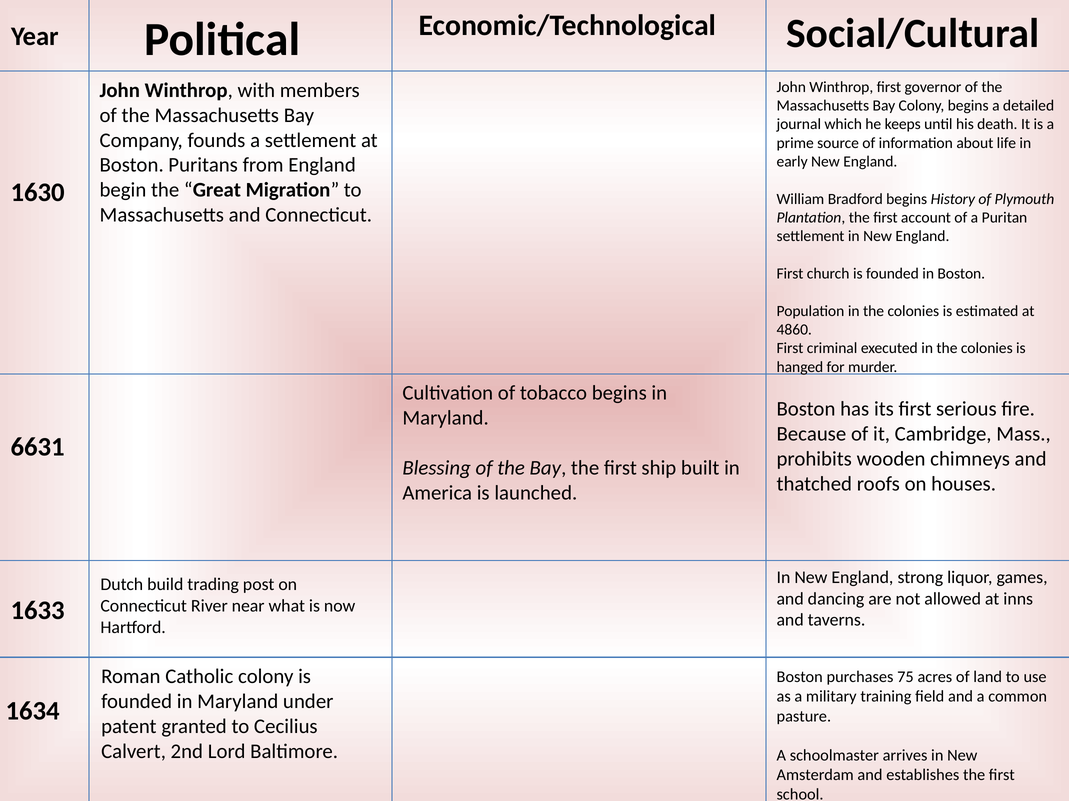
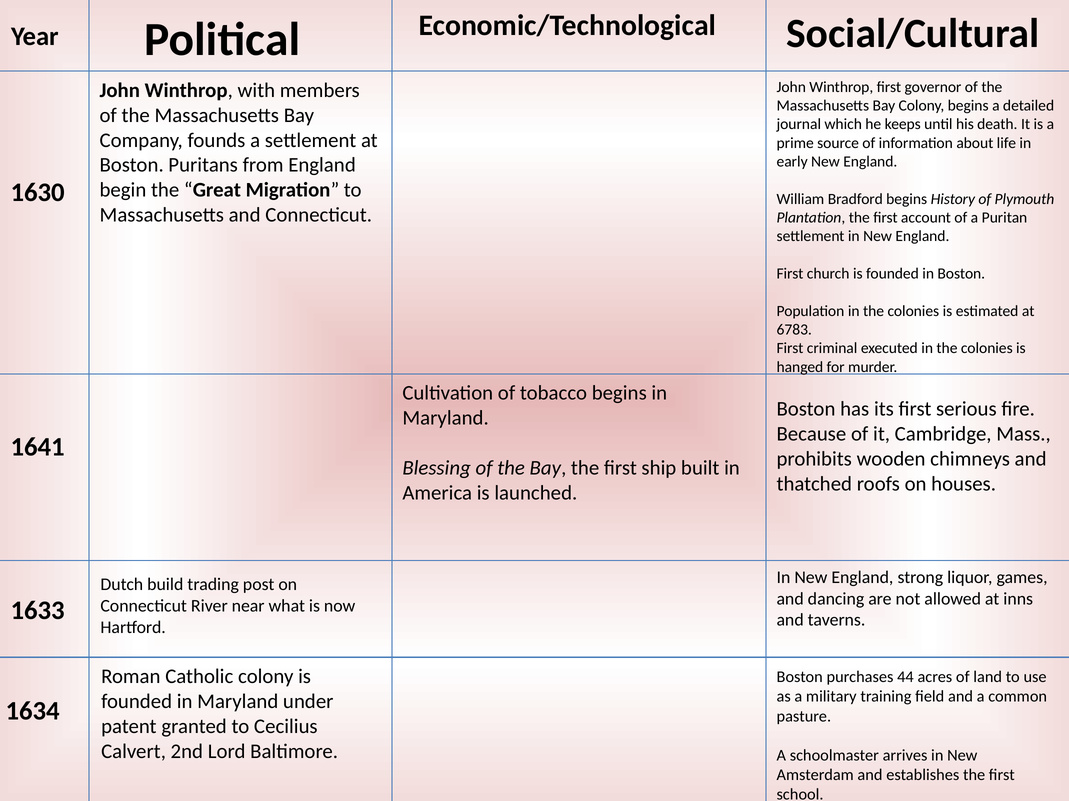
4860: 4860 -> 6783
6631: 6631 -> 1641
75: 75 -> 44
